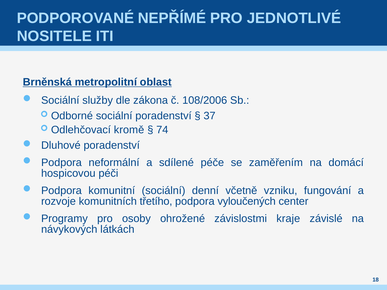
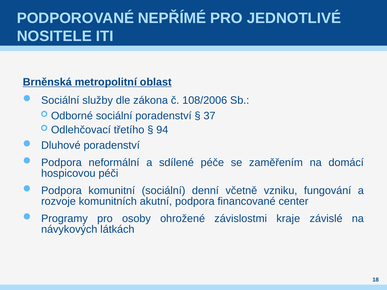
kromě: kromě -> třetího
74: 74 -> 94
třetího: třetího -> akutní
vyloučených: vyloučených -> financované
